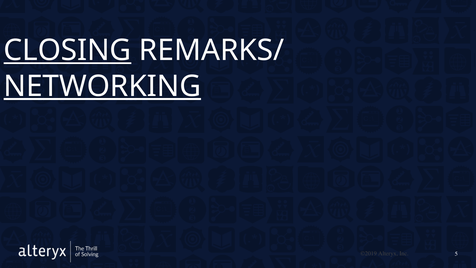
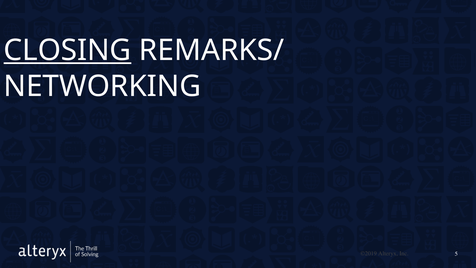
NETWORKING underline: present -> none
